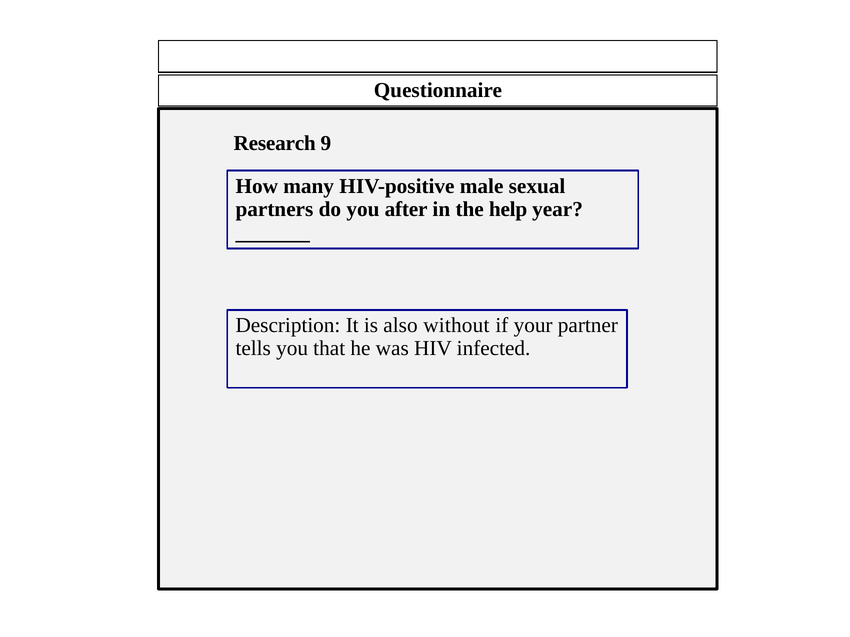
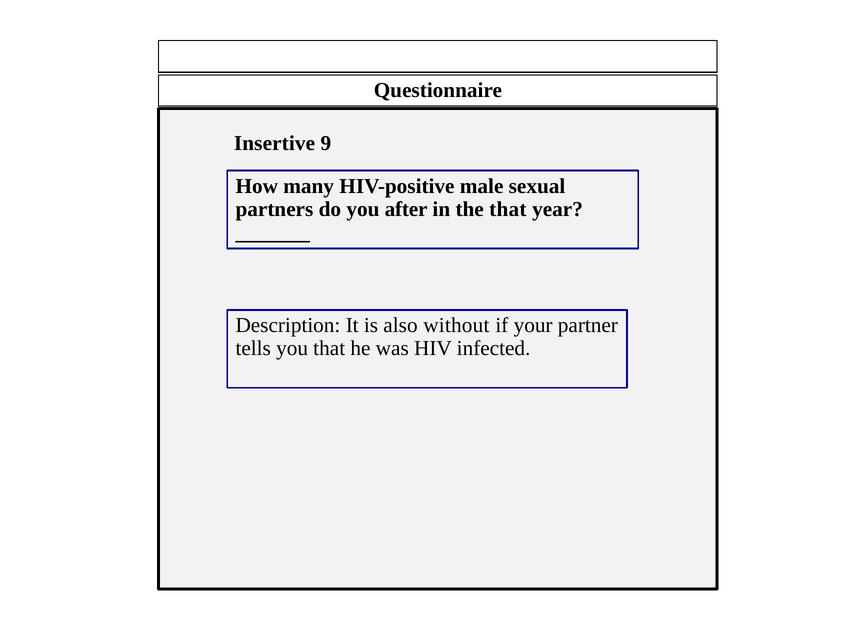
Research: Research -> Insertive
the help: help -> that
